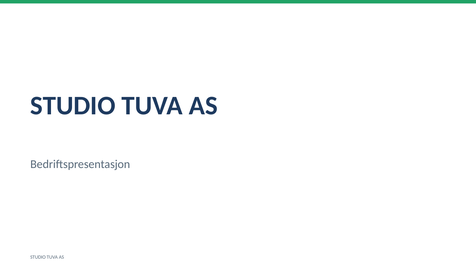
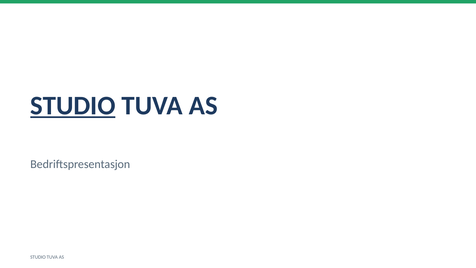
STUDIO at (73, 106) underline: none -> present
